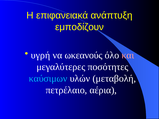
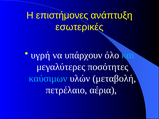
επιφανειακά: επιφανειακά -> επιστήμονες
εμποδίζουν: εμποδίζουν -> εσωτερικές
ωκεανούς: ωκεανούς -> υπάρχουν
και colour: pink -> light blue
